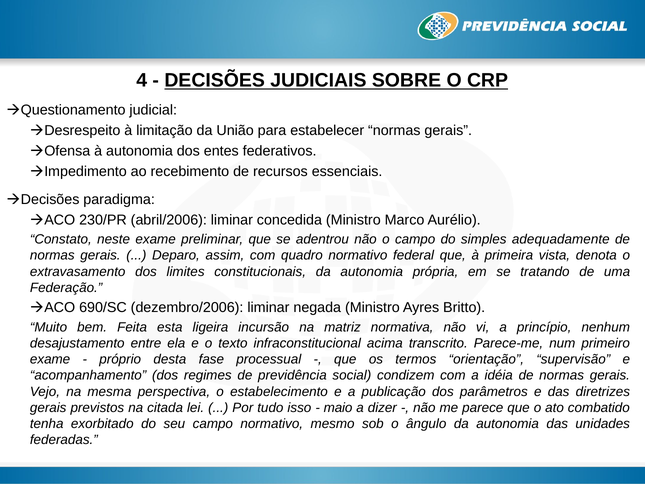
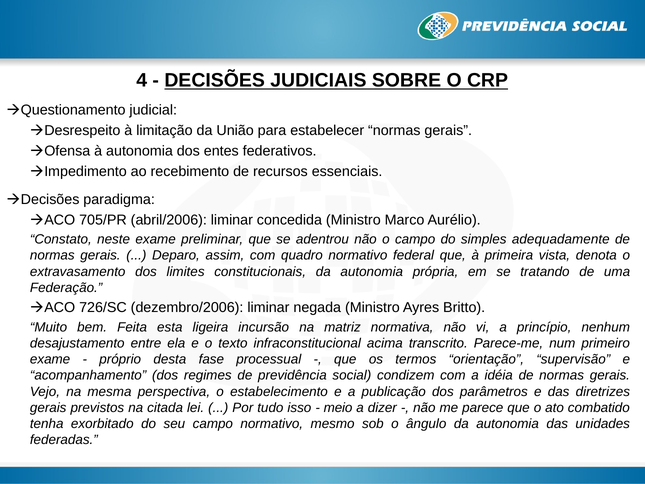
230/PR: 230/PR -> 705/PR
690/SC: 690/SC -> 726/SC
maio: maio -> meio
